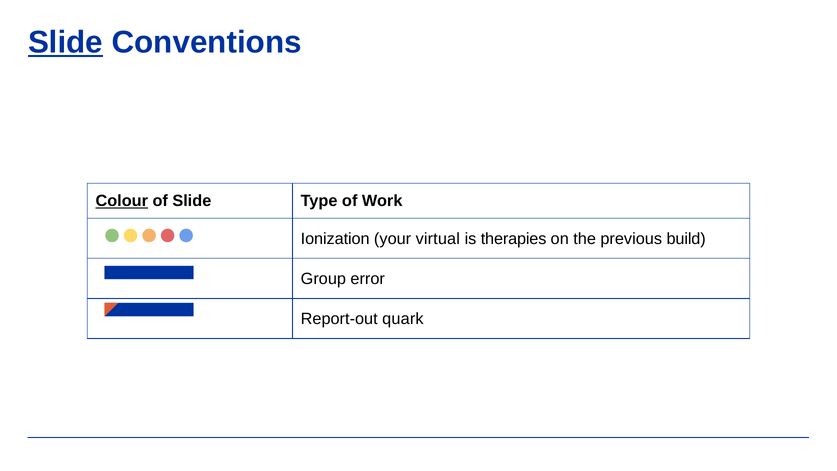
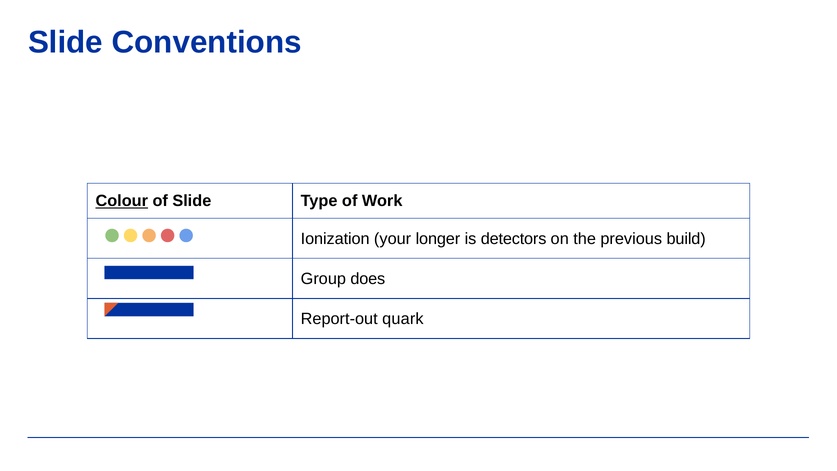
Slide at (65, 42) underline: present -> none
virtual: virtual -> longer
therapies: therapies -> detectors
error: error -> does
